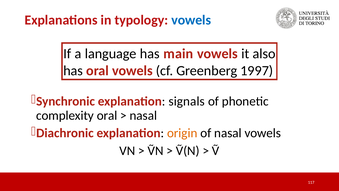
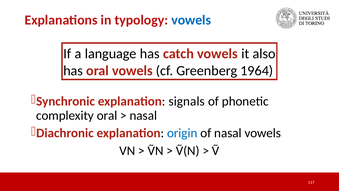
main: main -> catch
1997: 1997 -> 1964
origin colour: orange -> blue
